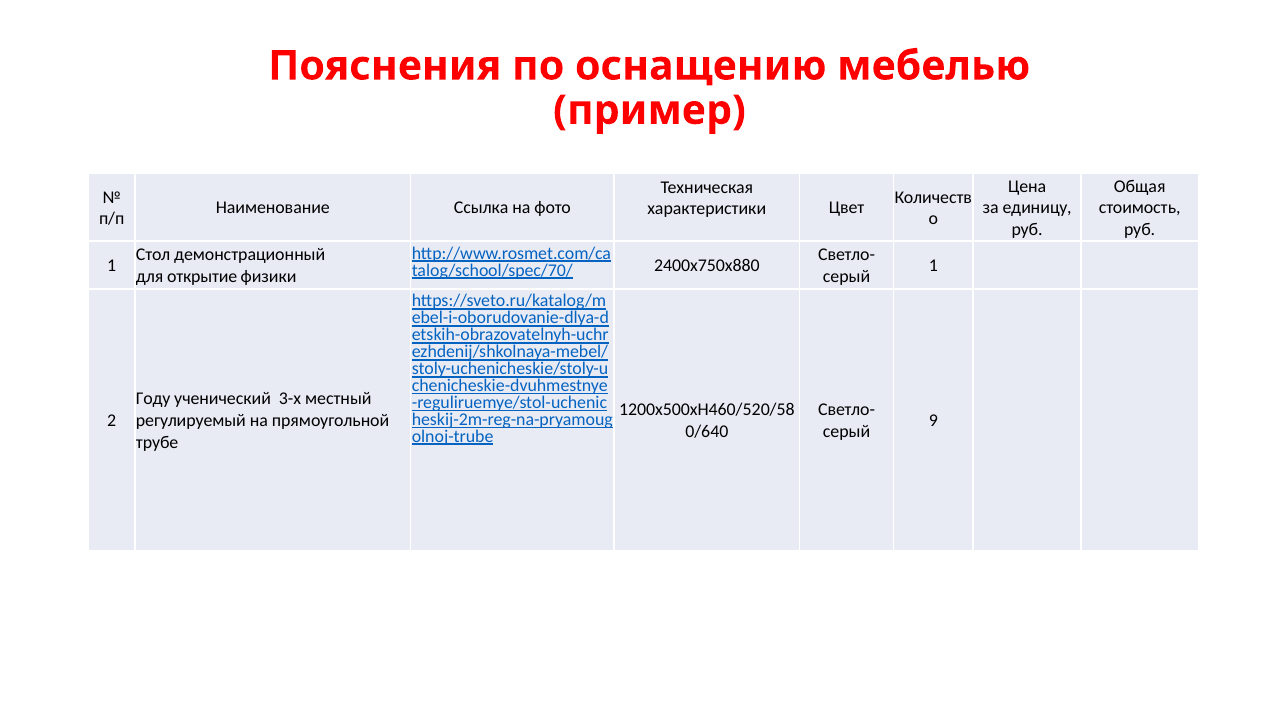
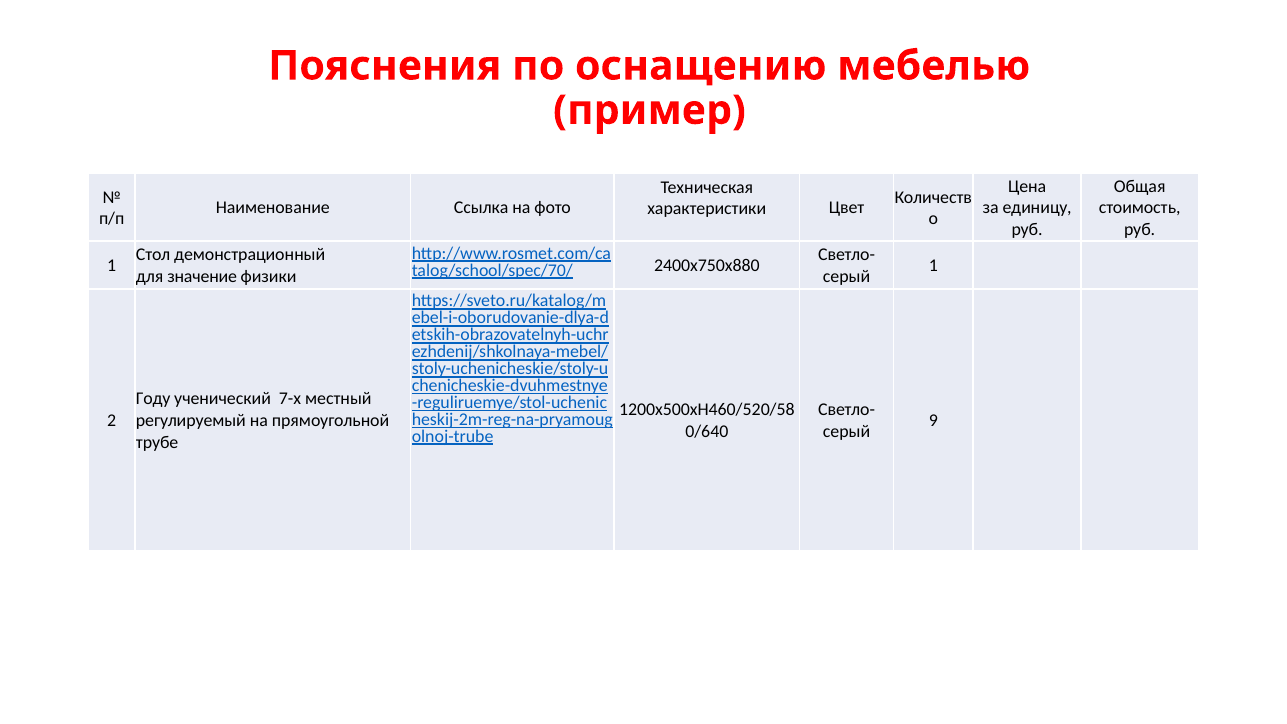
открытие: открытие -> значение
3-х: 3-х -> 7-х
